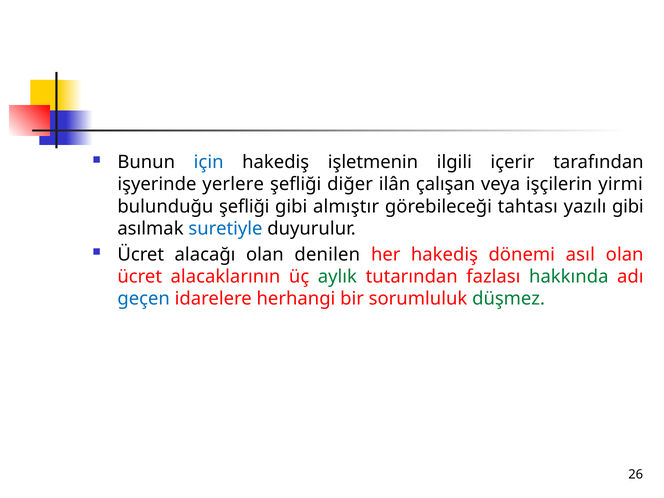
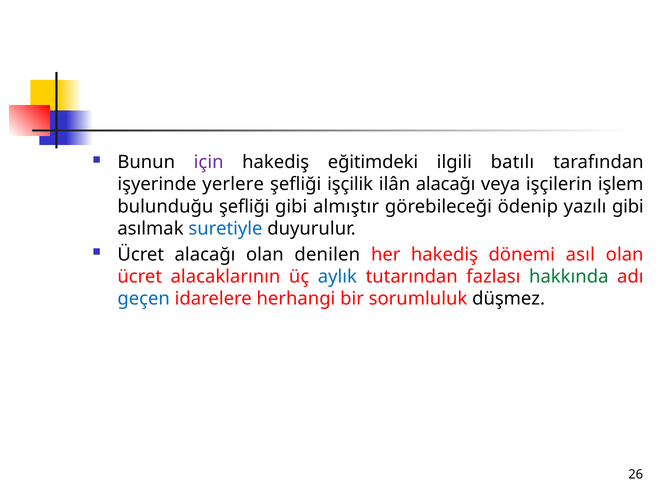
için colour: blue -> purple
işletmenin: işletmenin -> eğitimdeki
içerir: içerir -> batılı
diğer: diğer -> işçilik
ilân çalışan: çalışan -> alacağı
yirmi: yirmi -> işlem
tahtası: tahtası -> ödenip
aylık colour: green -> blue
düşmez colour: green -> black
